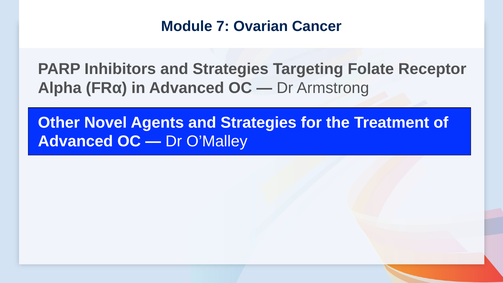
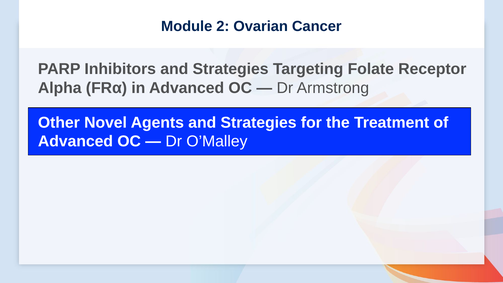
7: 7 -> 2
